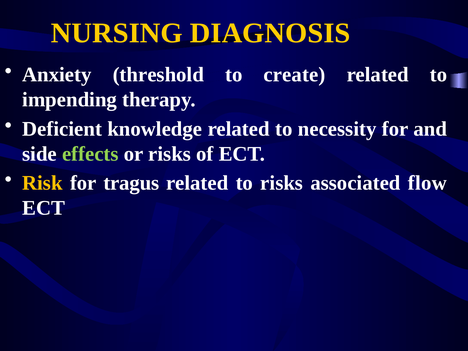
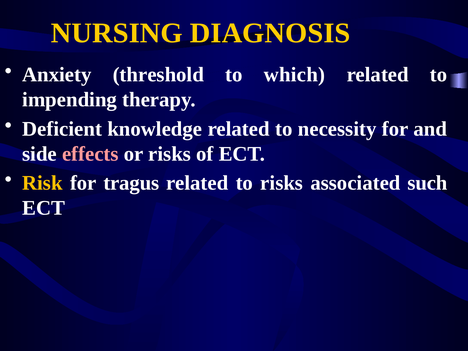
create: create -> which
effects colour: light green -> pink
flow: flow -> such
